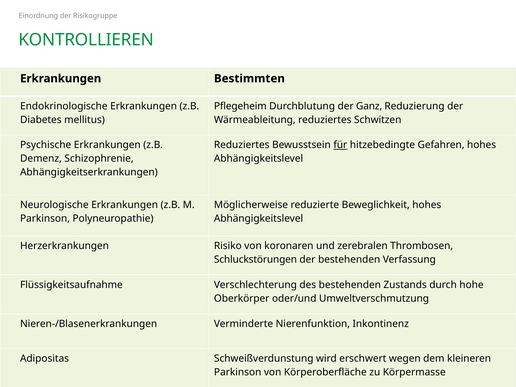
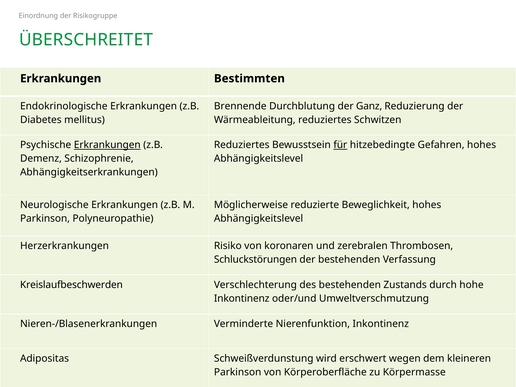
KONTROLLIEREN: KONTROLLIEREN -> ÜBERSCHREITET
Pflegeheim: Pflegeheim -> Brennende
Erkrankungen at (107, 145) underline: none -> present
Flüssigkeitsaufnahme: Flüssigkeitsaufnahme -> Kreislaufbeschwerden
Oberkörper at (242, 298): Oberkörper -> Inkontinenz
